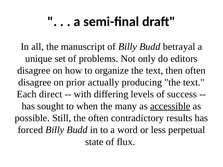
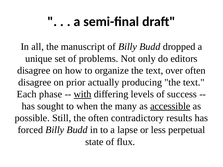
betrayal: betrayal -> dropped
then: then -> over
direct: direct -> phase
with underline: none -> present
word: word -> lapse
